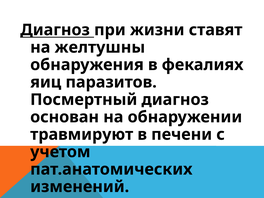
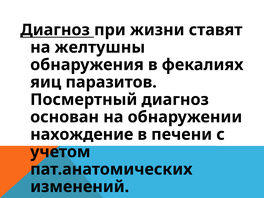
травмируют: травмируют -> нахождение
